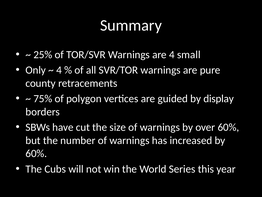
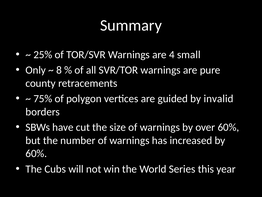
4 at (59, 70): 4 -> 8
display: display -> invalid
